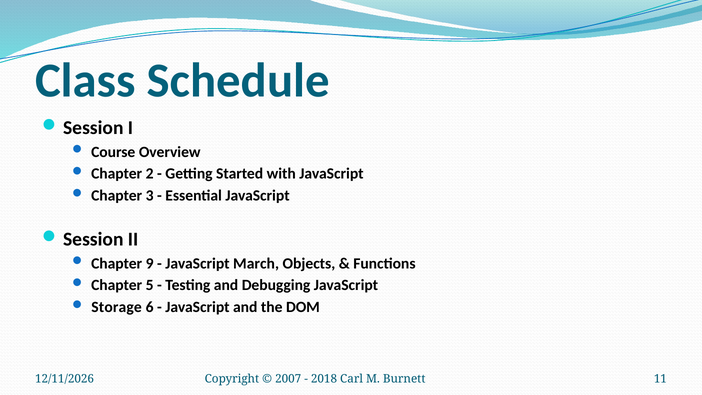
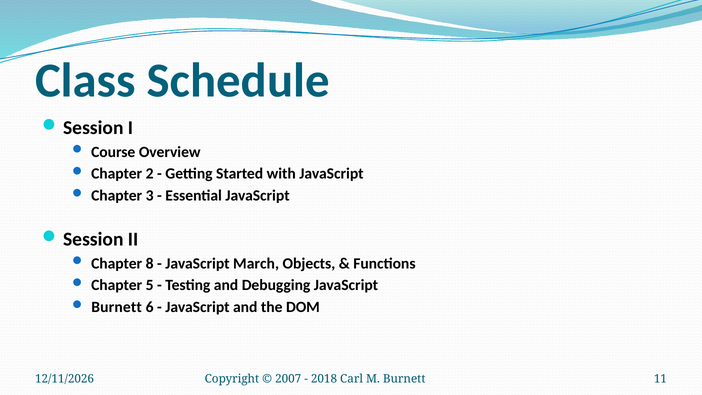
9: 9 -> 8
Storage at (117, 307): Storage -> Burnett
